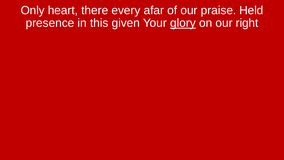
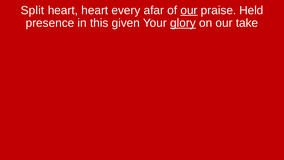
Only: Only -> Split
heart there: there -> heart
our at (189, 10) underline: none -> present
right: right -> take
